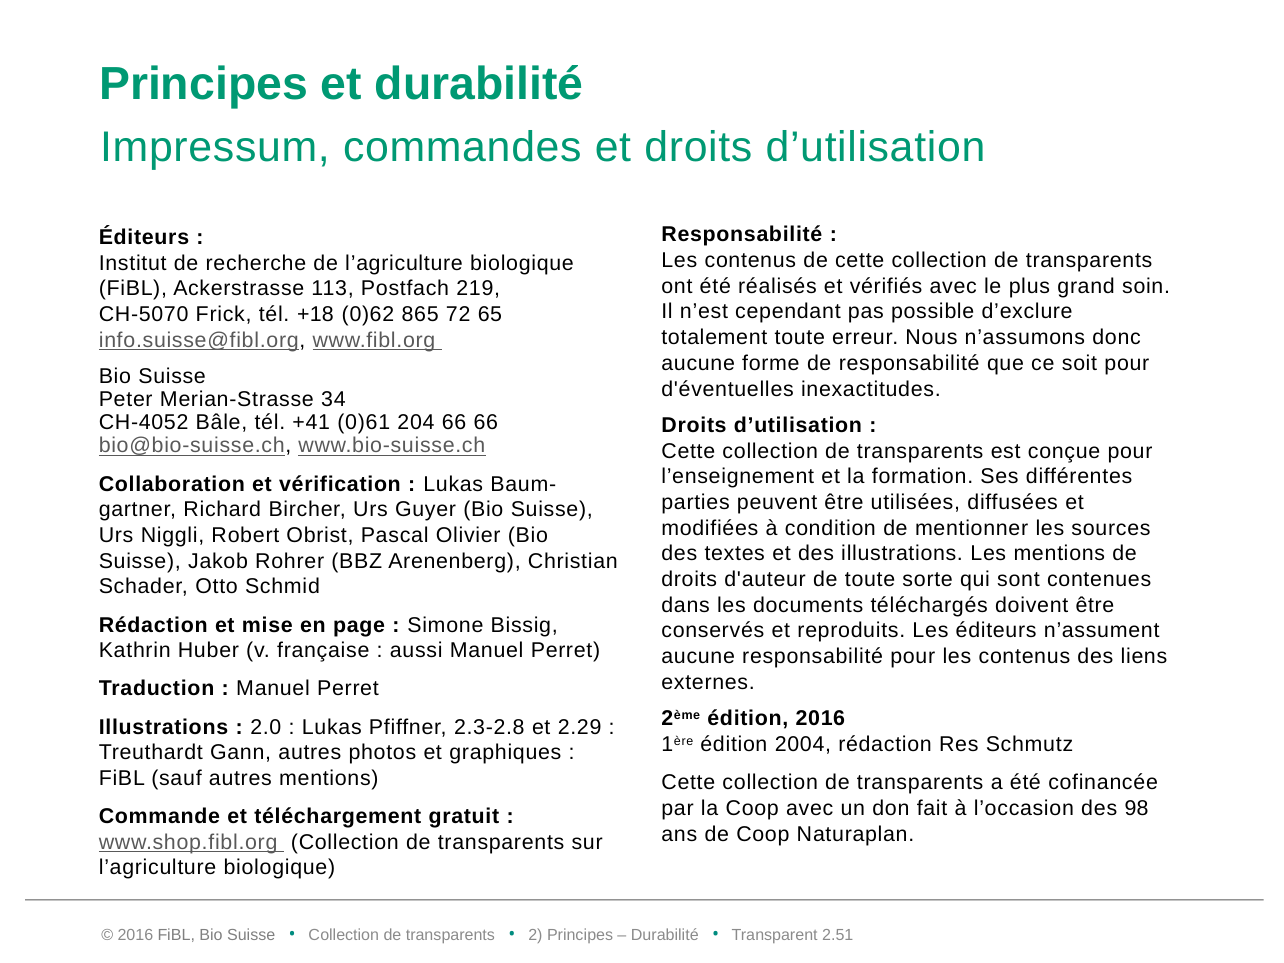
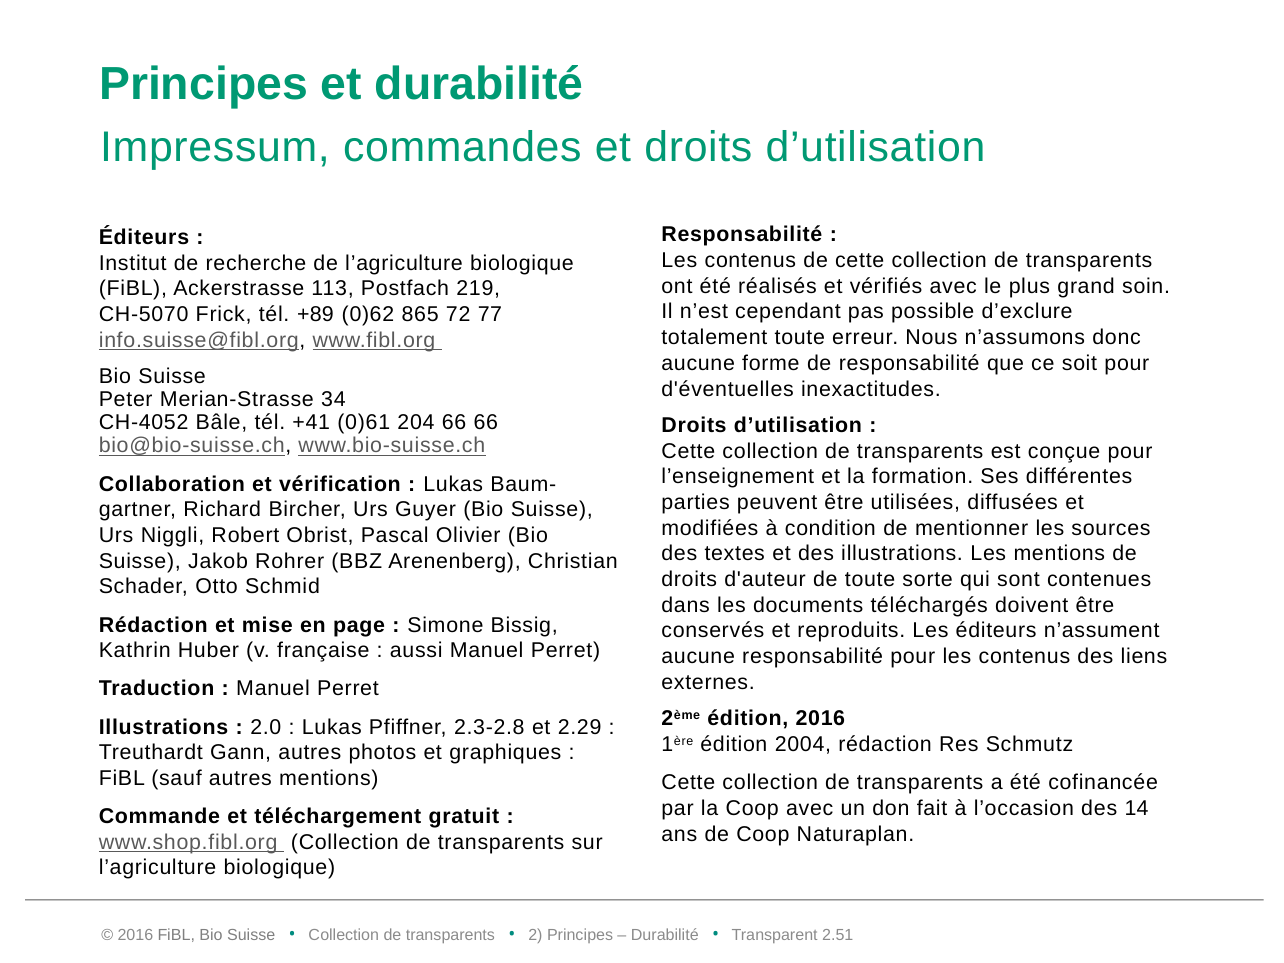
+18: +18 -> +89
65: 65 -> 77
98: 98 -> 14
